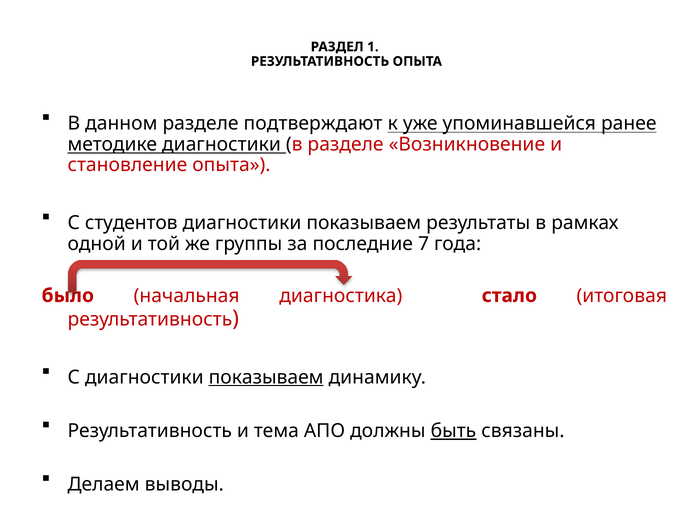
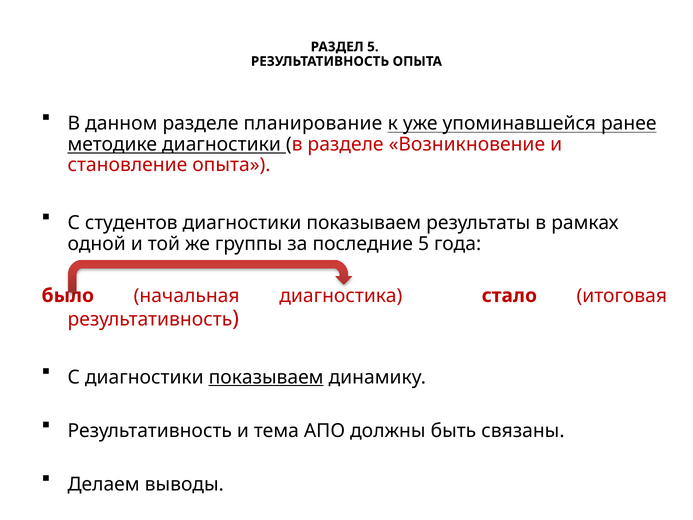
РАЗДЕЛ 1: 1 -> 5
подтверждают: подтверждают -> планирование
последние 7: 7 -> 5
быть underline: present -> none
